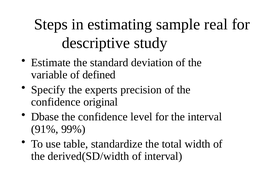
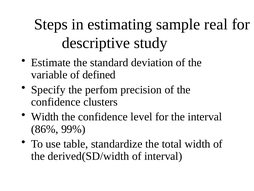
experts: experts -> perfom
original: original -> clusters
Dbase at (45, 117): Dbase -> Width
91%: 91% -> 86%
